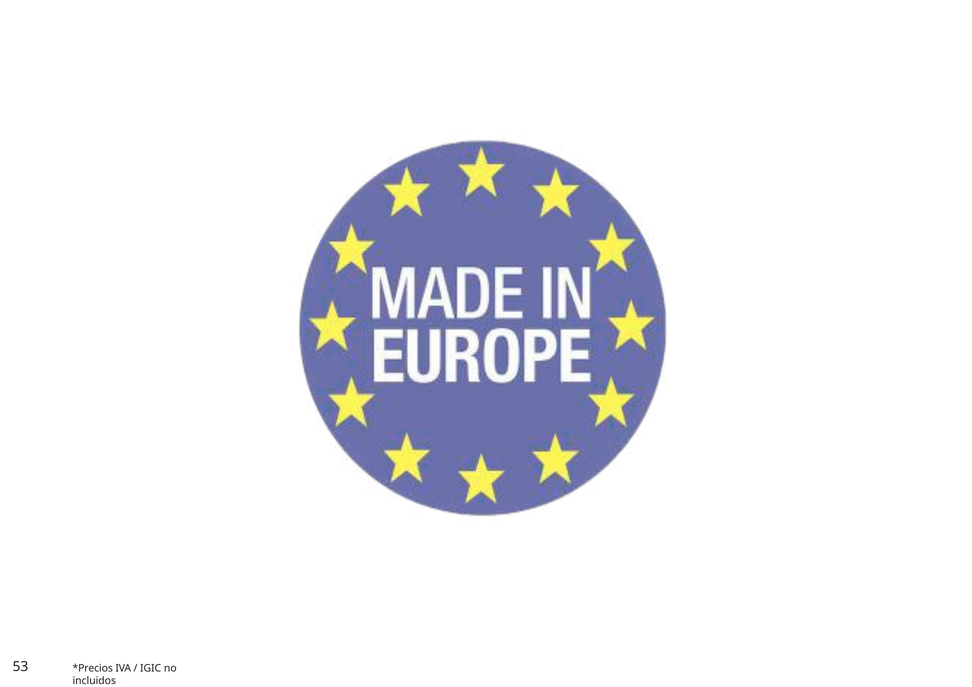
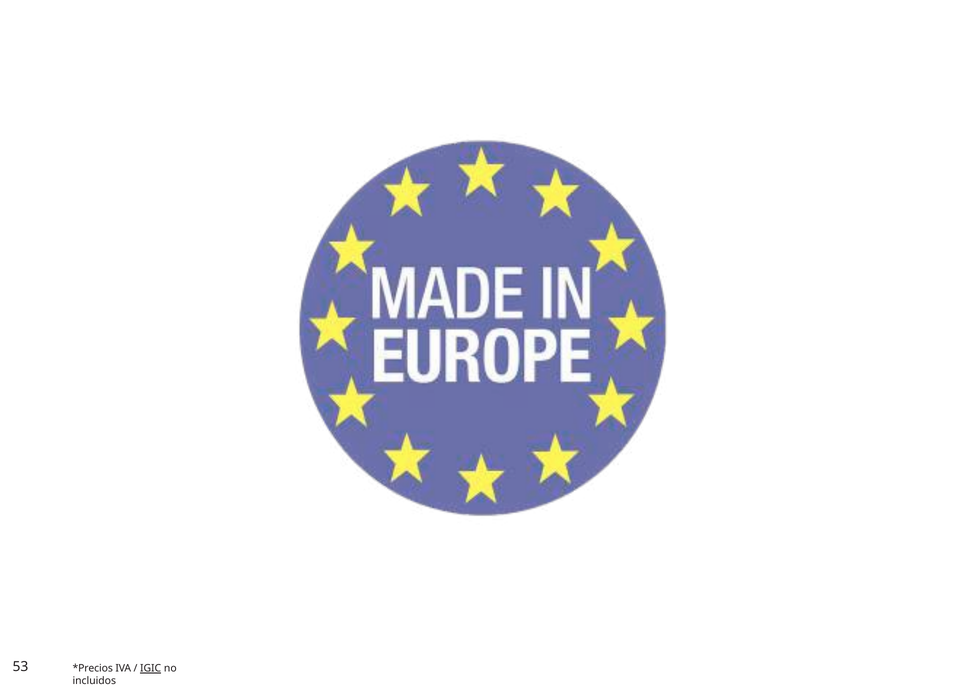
IGIC underline: none -> present
